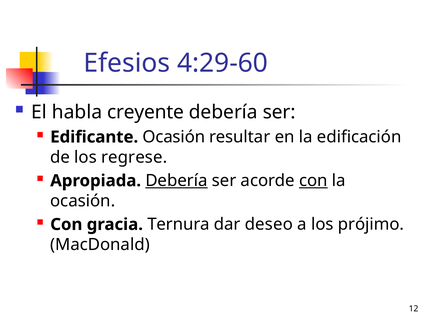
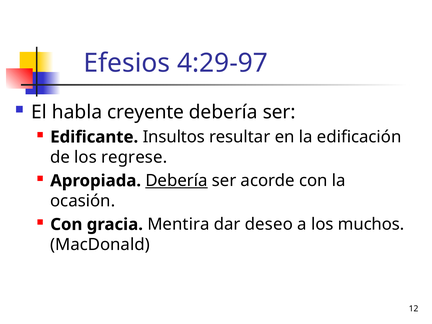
4:29-60: 4:29-60 -> 4:29-97
Edificante Ocasión: Ocasión -> Insultos
con at (313, 181) underline: present -> none
Ternura: Ternura -> Mentira
prójimo: prójimo -> muchos
